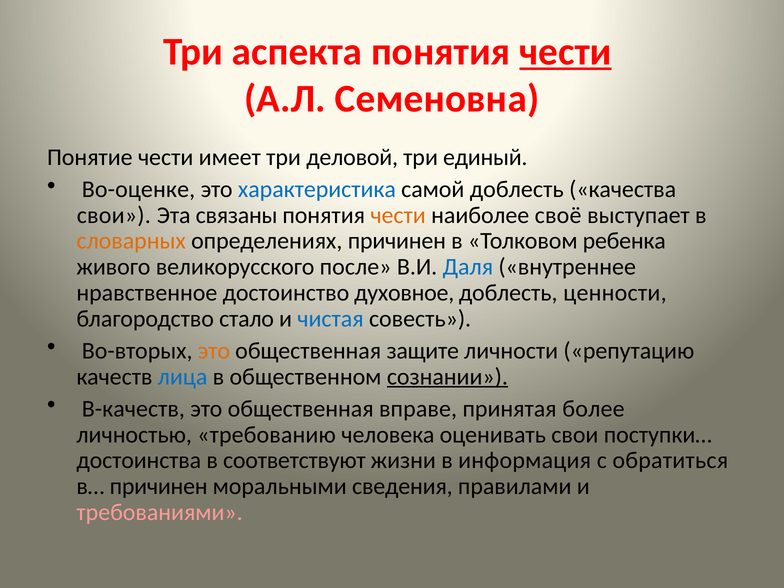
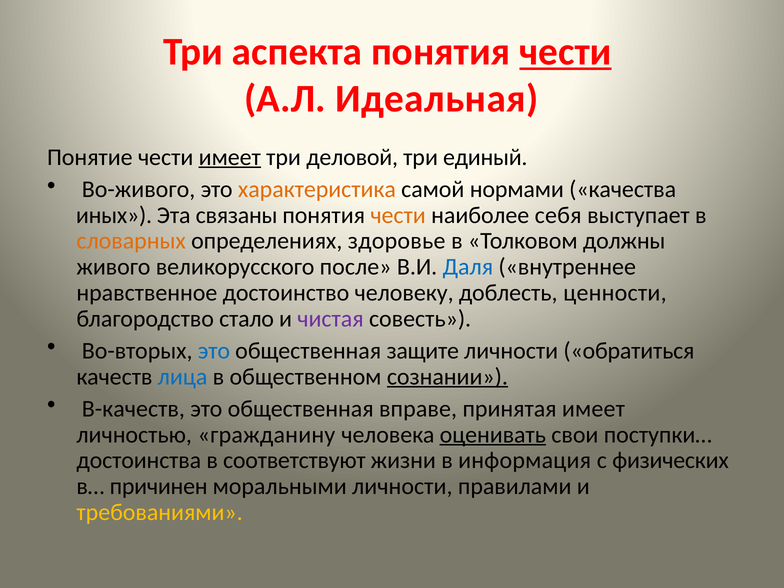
Семеновна: Семеновна -> Идеальная
имеет at (230, 157) underline: none -> present
Во-оценке: Во-оценке -> Во-живого
характеристика colour: blue -> orange
самой доблесть: доблесть -> нормами
свои at (114, 215): свои -> иных
своё: своё -> себя
определениях причинен: причинен -> здоровье
ребенка: ребенка -> должны
духовное: духовное -> человеку
чистая colour: blue -> purple
это at (214, 351) colour: orange -> blue
репутацию: репутацию -> обратиться
принятая более: более -> имеет
требованию: требованию -> гражданину
оценивать underline: none -> present
обратиться: обратиться -> физических
моральными сведения: сведения -> личности
требованиями colour: pink -> yellow
